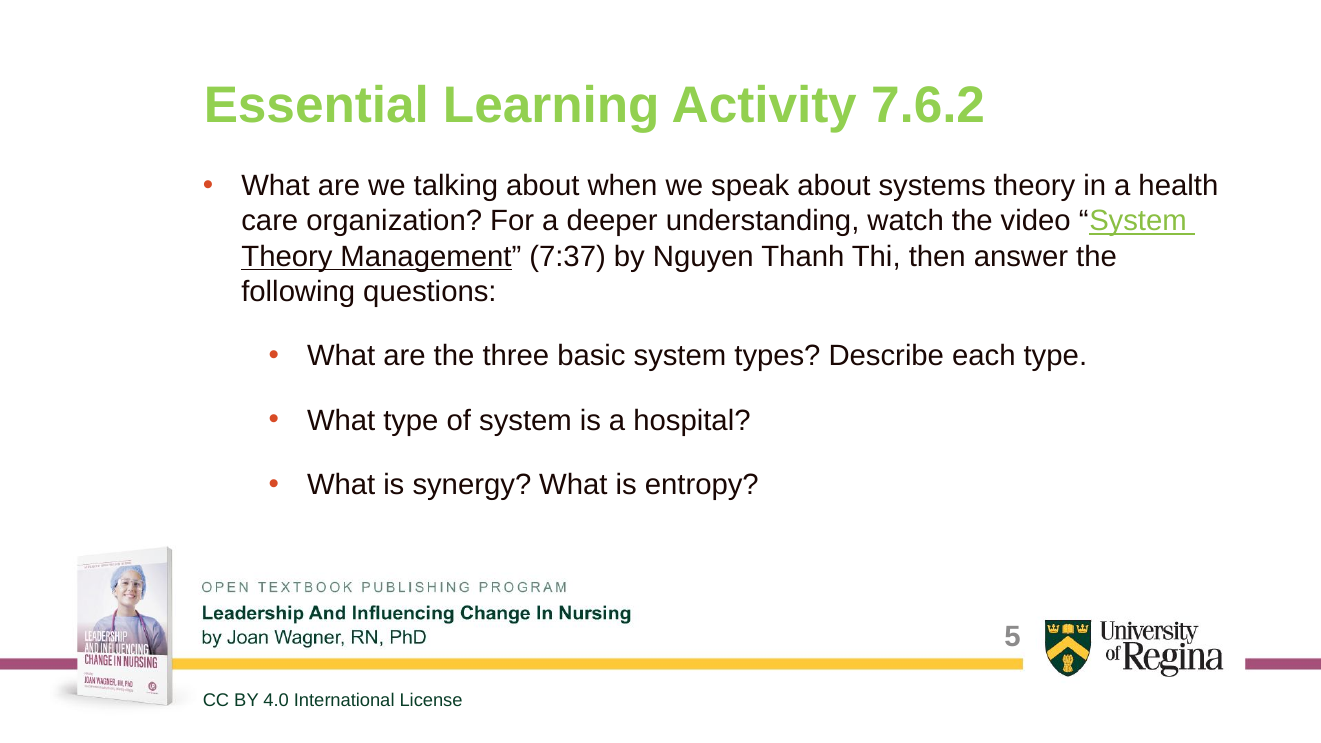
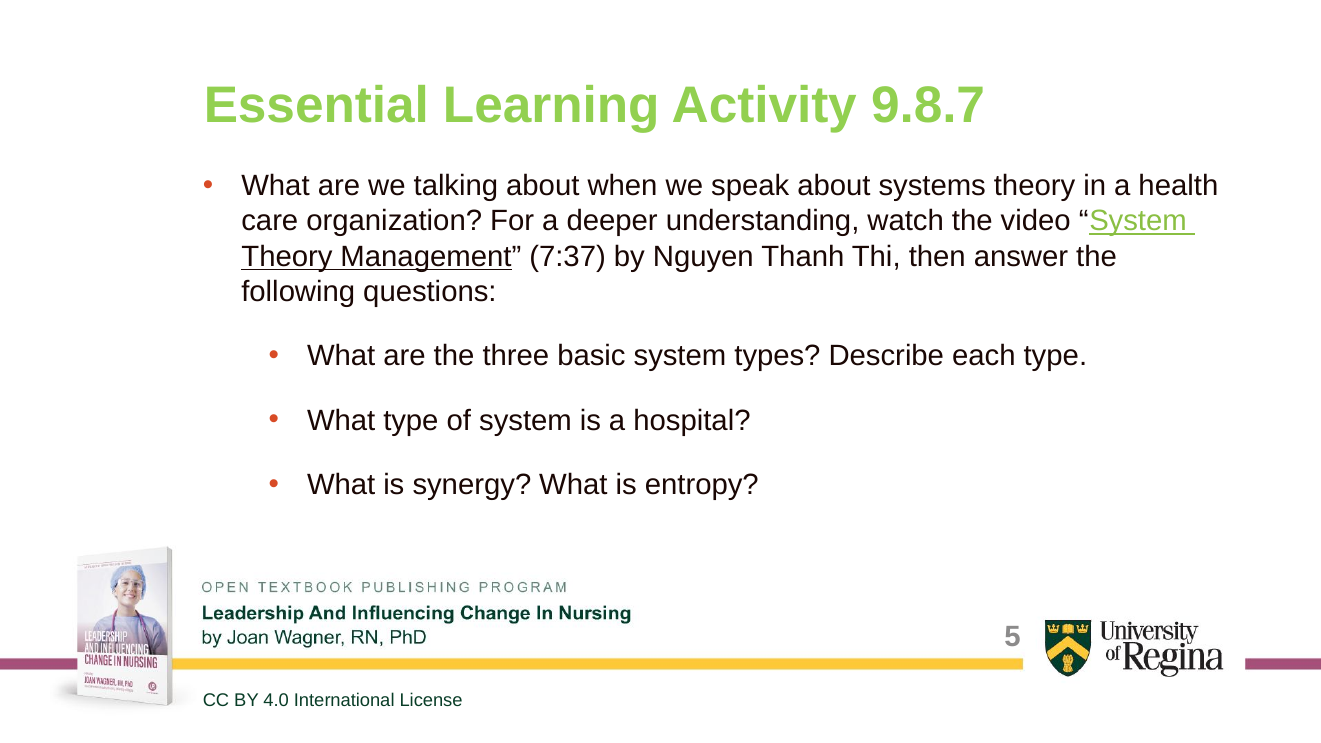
7.6.2: 7.6.2 -> 9.8.7
